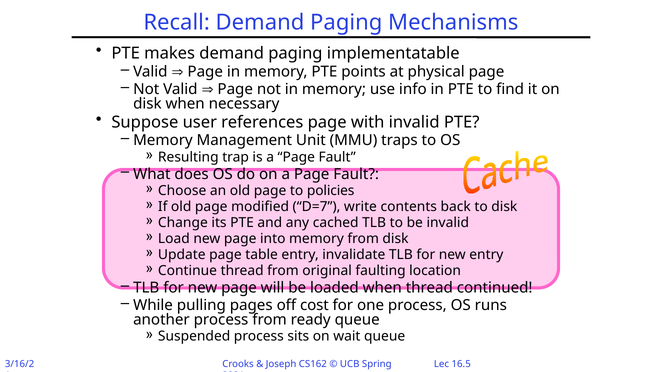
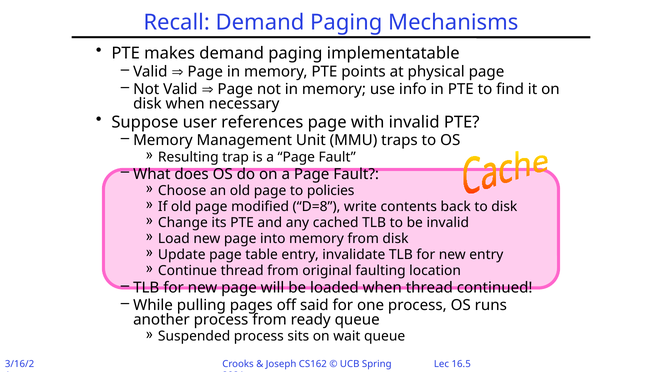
D=7: D=7 -> D=8
cost: cost -> said
